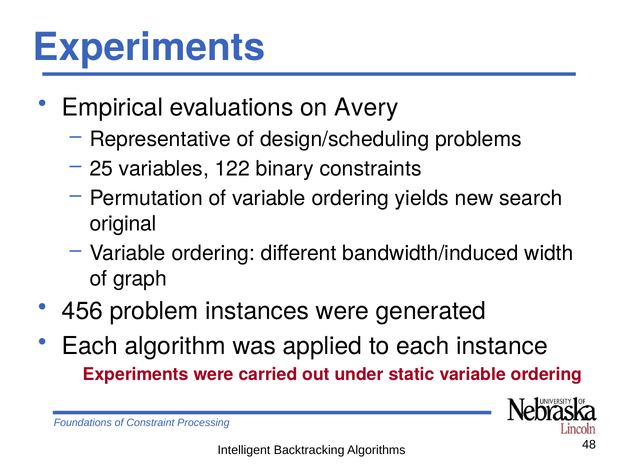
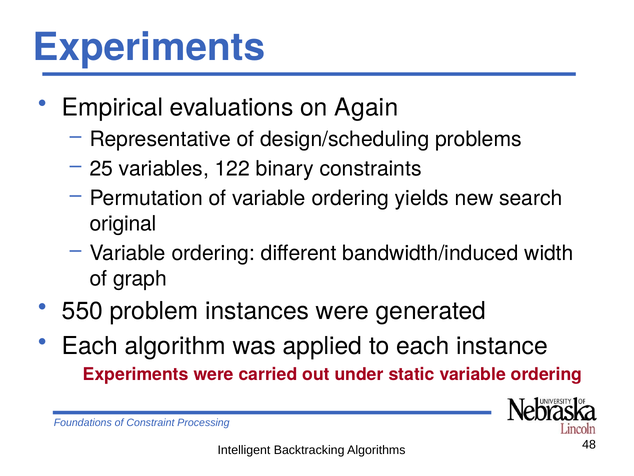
Avery: Avery -> Again
456: 456 -> 550
